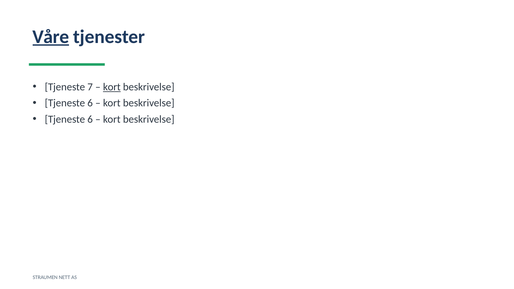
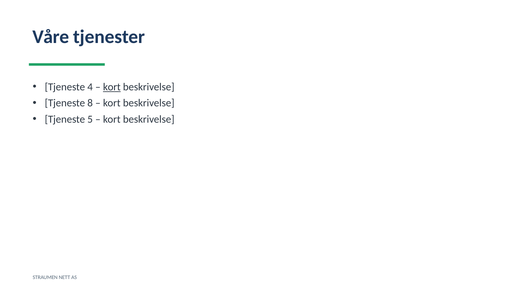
Våre underline: present -> none
7: 7 -> 4
6 at (90, 103): 6 -> 8
6 at (90, 119): 6 -> 5
